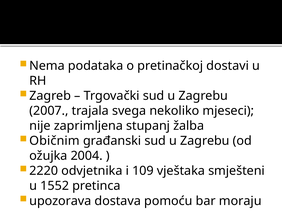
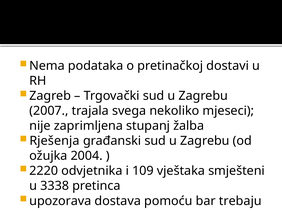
Običnim: Običnim -> Rješenja
1552: 1552 -> 3338
moraju: moraju -> trebaju
